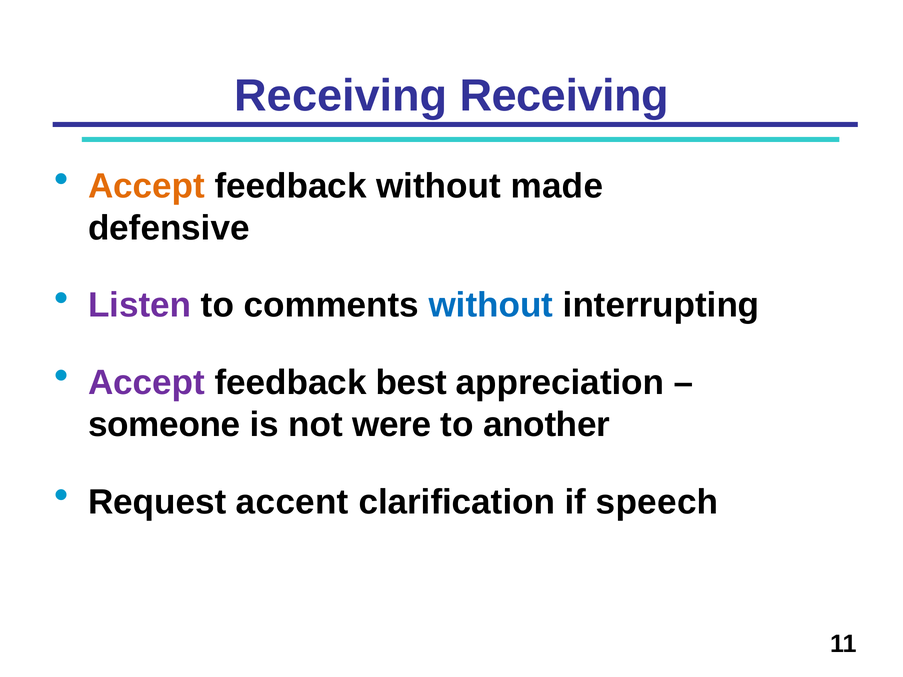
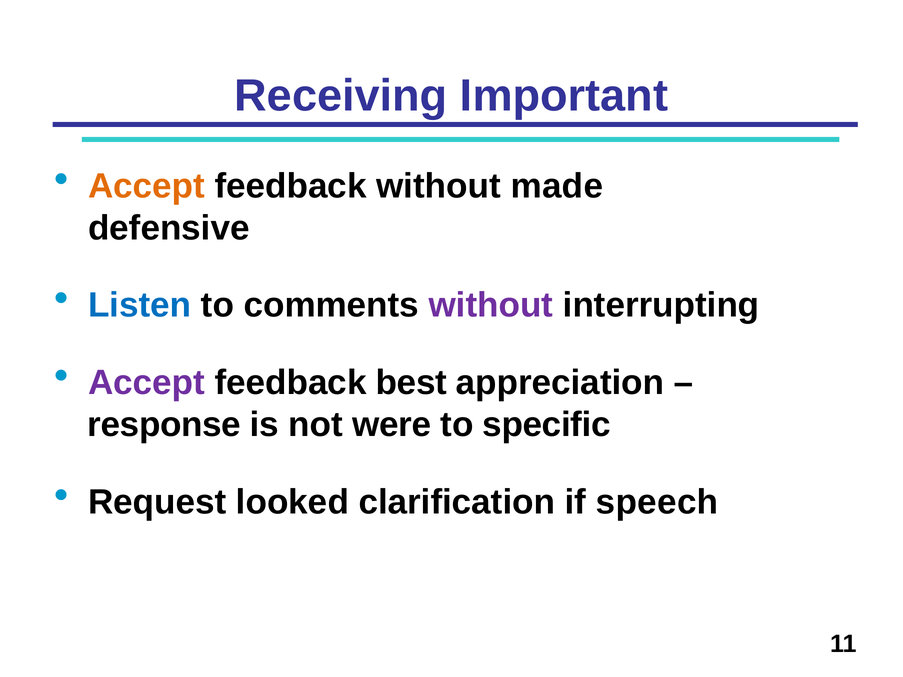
Receiving Receiving: Receiving -> Important
Listen colour: purple -> blue
without at (491, 306) colour: blue -> purple
someone: someone -> response
another: another -> specific
accent: accent -> looked
